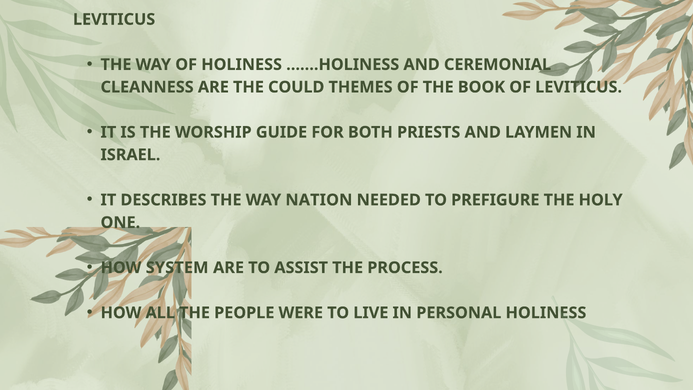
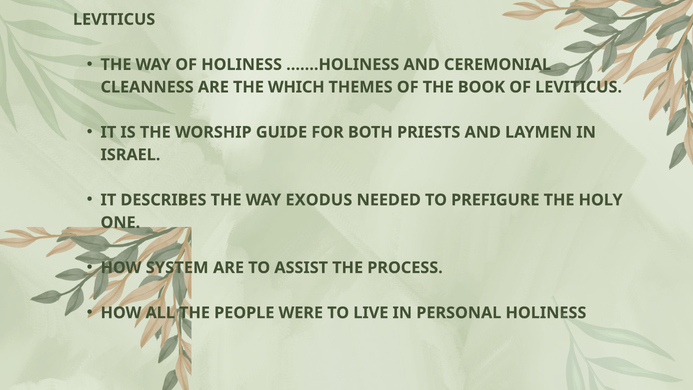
COULD: COULD -> WHICH
NATION: NATION -> EXODUS
